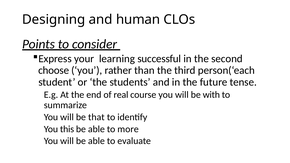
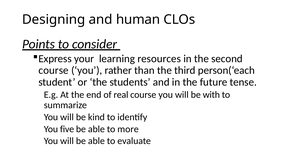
successful: successful -> resources
choose at (54, 70): choose -> course
that: that -> kind
this: this -> five
